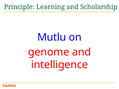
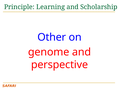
Mutlu: Mutlu -> Other
intelligence: intelligence -> perspective
